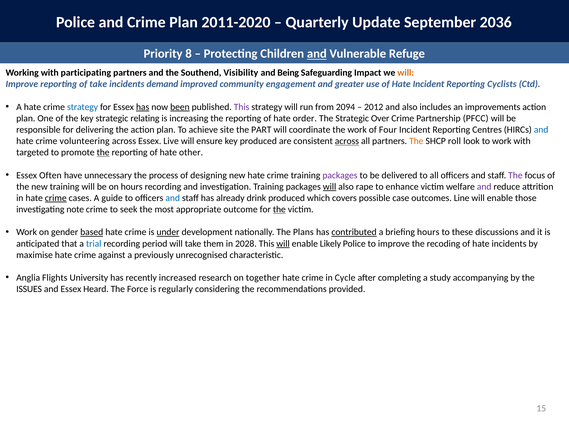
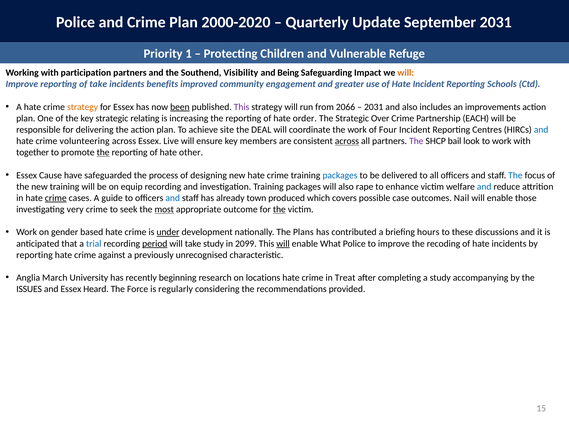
2011-2020: 2011-2020 -> 2000-2020
September 2036: 2036 -> 2031
8: 8 -> 1
and at (317, 54) underline: present -> none
participating: participating -> participation
demand: demand -> benefits
Cyclists: Cyclists -> Schools
strategy at (83, 107) colour: blue -> orange
has at (143, 107) underline: present -> none
2094: 2094 -> 2066
2012 at (374, 107): 2012 -> 2031
PFCC: PFCC -> EACH
PART: PART -> DEAL
key produced: produced -> members
The at (416, 141) colour: orange -> purple
roll: roll -> bail
targeted: targeted -> together
Often: Often -> Cause
unnecessary: unnecessary -> safeguarded
packages at (340, 175) colour: purple -> blue
The at (515, 175) colour: purple -> blue
on hours: hours -> equip
will at (330, 187) underline: present -> none
and at (484, 187) colour: purple -> blue
drink: drink -> town
Line: Line -> Nail
note: note -> very
most underline: none -> present
based underline: present -> none
contributed underline: present -> none
period underline: none -> present
take them: them -> study
2028: 2028 -> 2099
Likely: Likely -> What
maximise at (35, 255): maximise -> reporting
Flights: Flights -> March
increased: increased -> beginning
together: together -> locations
Cycle: Cycle -> Treat
